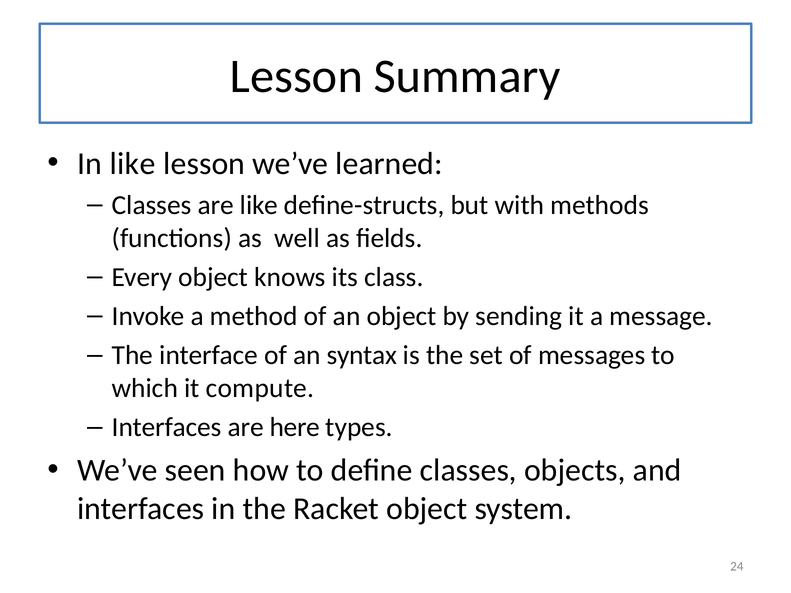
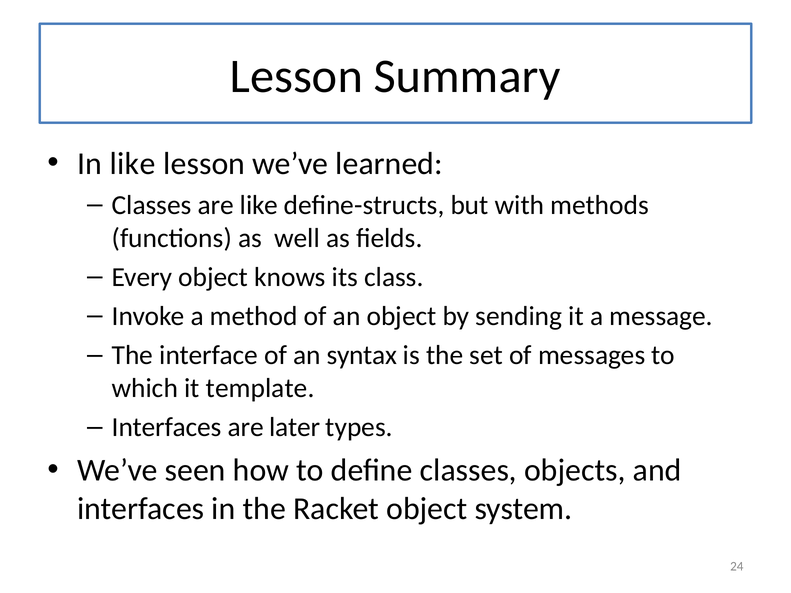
compute: compute -> template
here: here -> later
